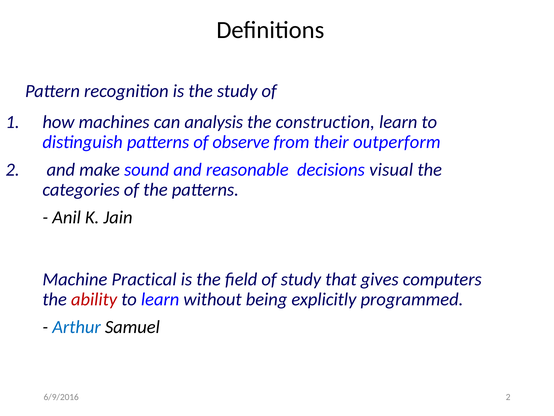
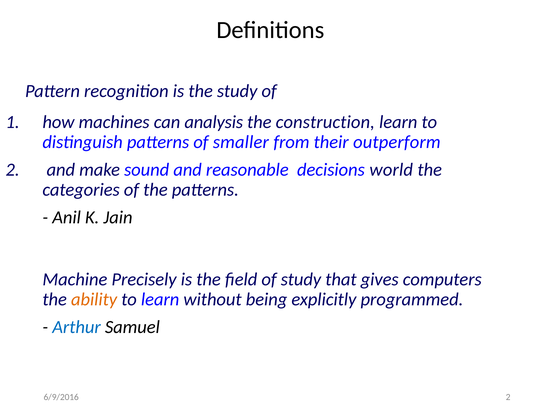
observe: observe -> smaller
visual: visual -> world
Practical: Practical -> Precisely
ability colour: red -> orange
